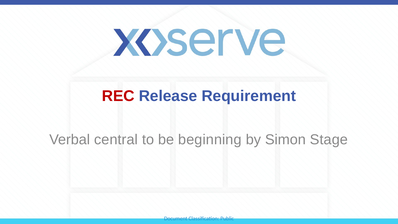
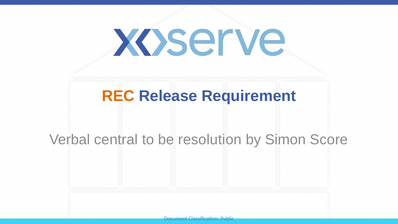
REC colour: red -> orange
beginning: beginning -> resolution
Stage: Stage -> Score
